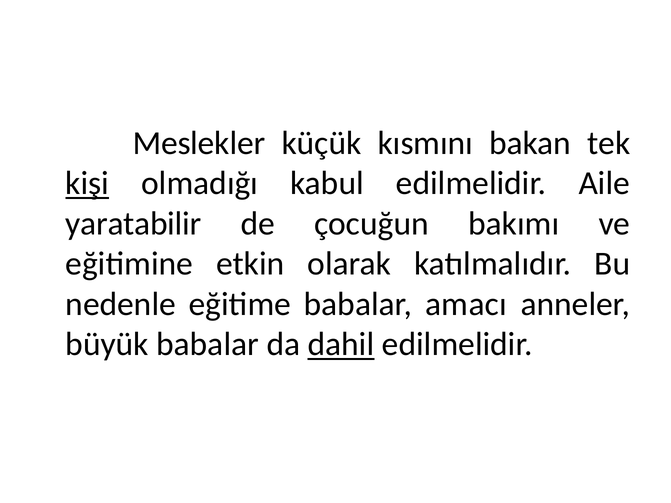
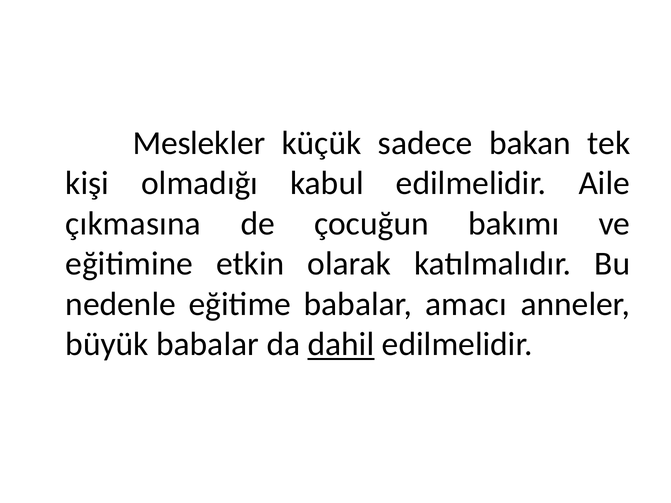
kısmını: kısmını -> sadece
kişi underline: present -> none
yaratabilir: yaratabilir -> çıkmasına
